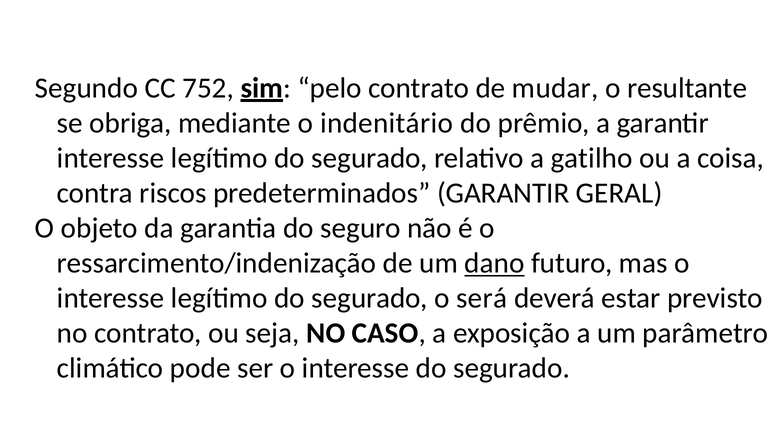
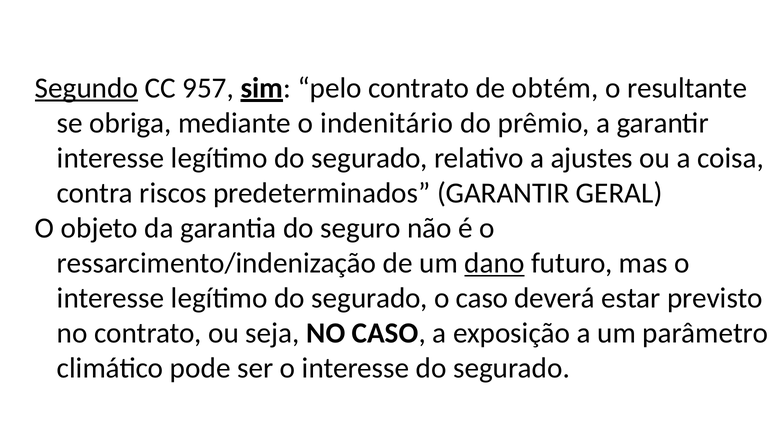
Segundo underline: none -> present
752: 752 -> 957
mudar: mudar -> obtém
gatilho: gatilho -> ajustes
o será: será -> caso
